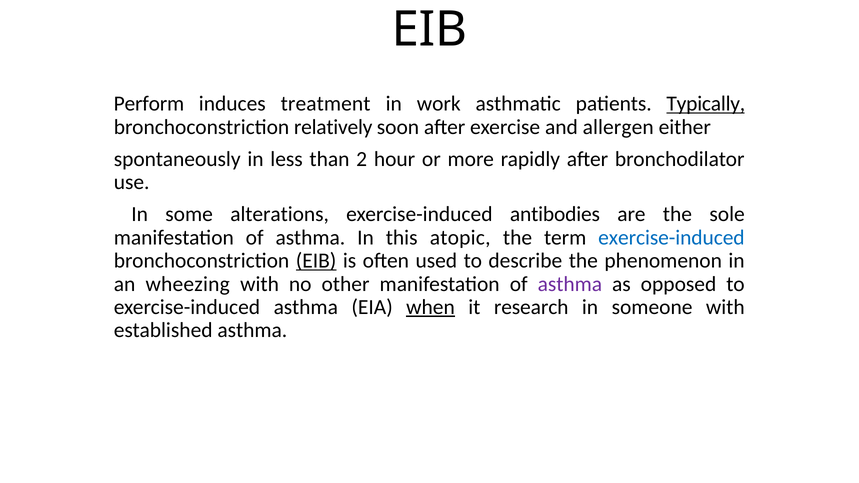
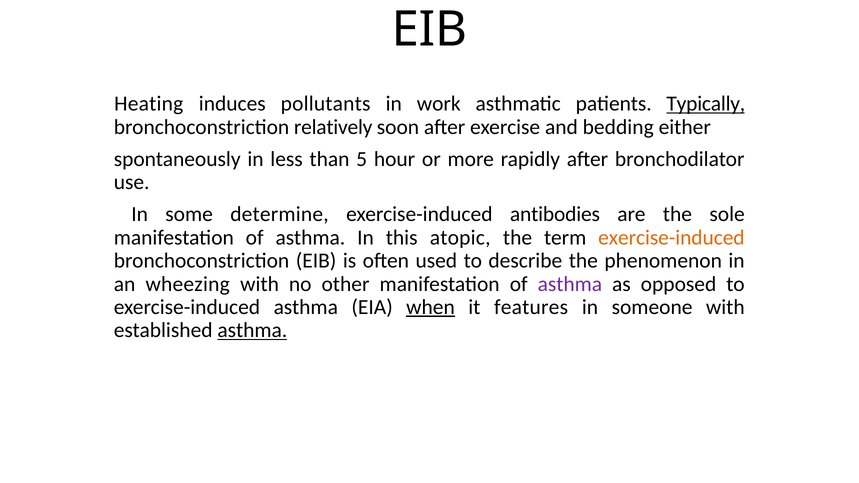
Perform: Perform -> Heating
treatment: treatment -> pollutants
allergen: allergen -> bedding
2: 2 -> 5
alterations: alterations -> determine
exercise-induced at (671, 238) colour: blue -> orange
EIB at (316, 261) underline: present -> none
research: research -> features
asthma at (252, 330) underline: none -> present
